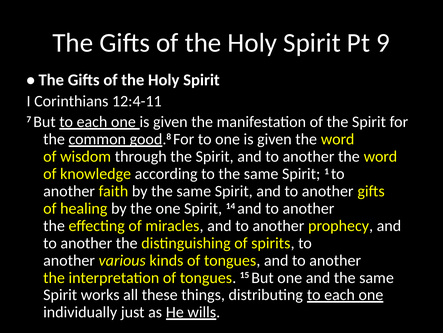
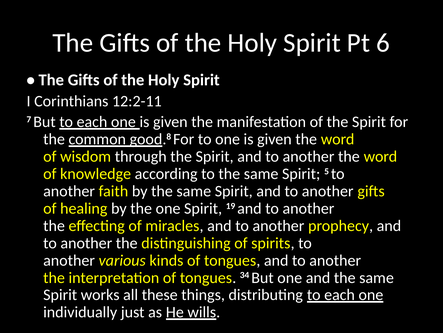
9: 9 -> 6
12:4-11: 12:4-11 -> 12:2-11
1: 1 -> 5
14: 14 -> 19
15: 15 -> 34
